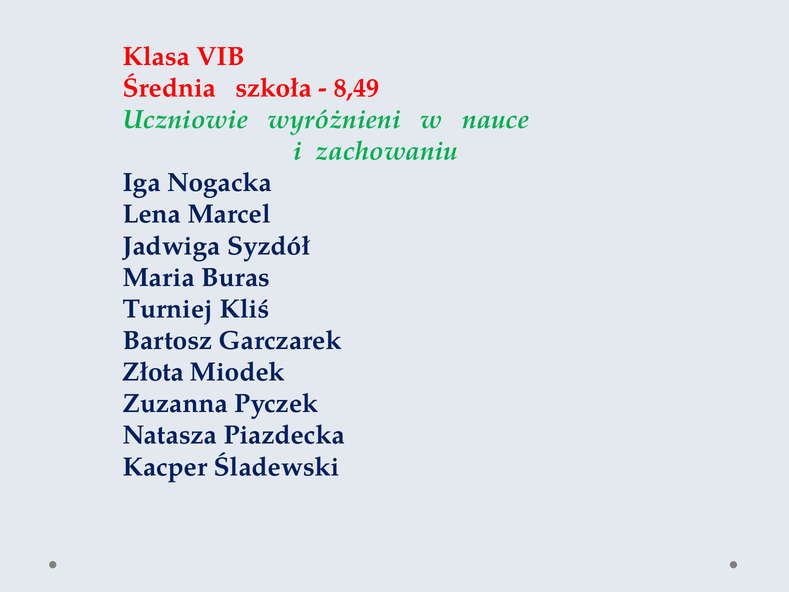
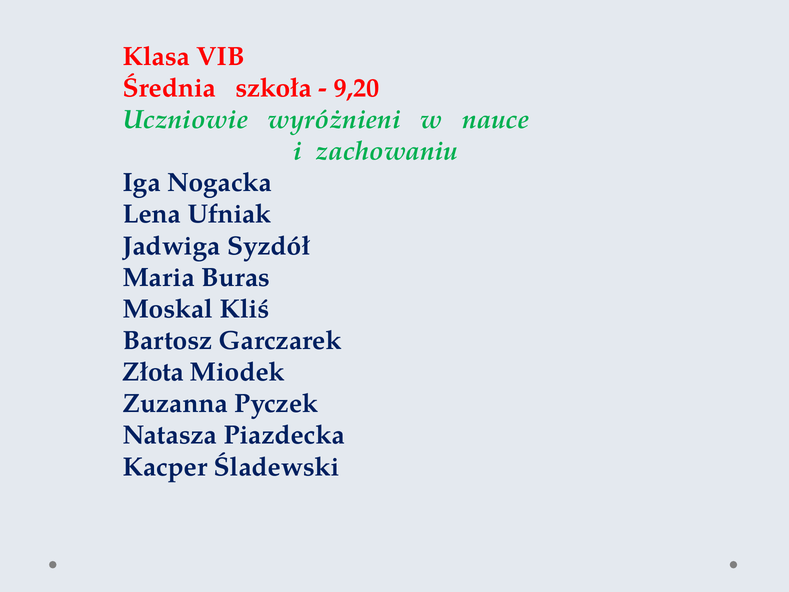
8,49: 8,49 -> 9,20
Marcel: Marcel -> Ufniak
Turniej: Turniej -> Moskal
